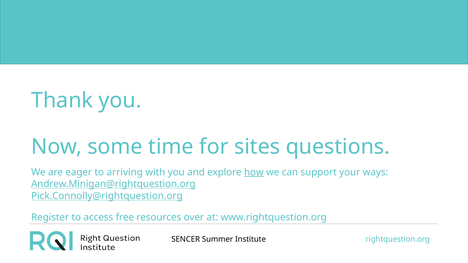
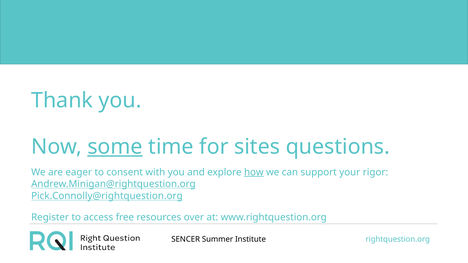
some underline: none -> present
arriving: arriving -> consent
ways: ways -> rigor
